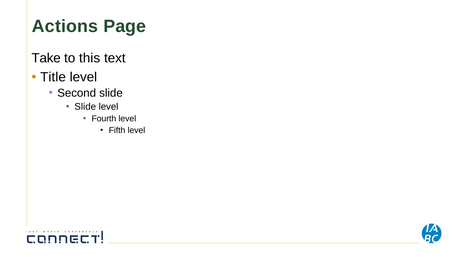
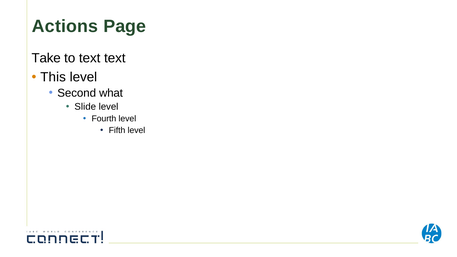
to this: this -> text
Title: Title -> This
Second slide: slide -> what
